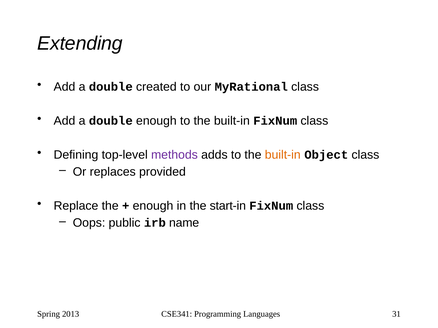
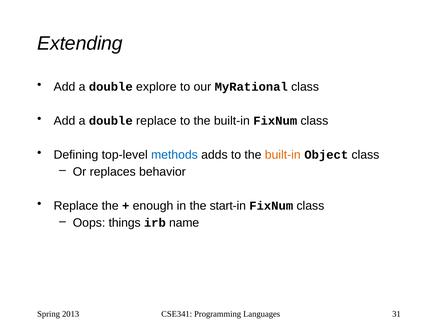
created: created -> explore
double enough: enough -> replace
methods colour: purple -> blue
provided: provided -> behavior
public: public -> things
